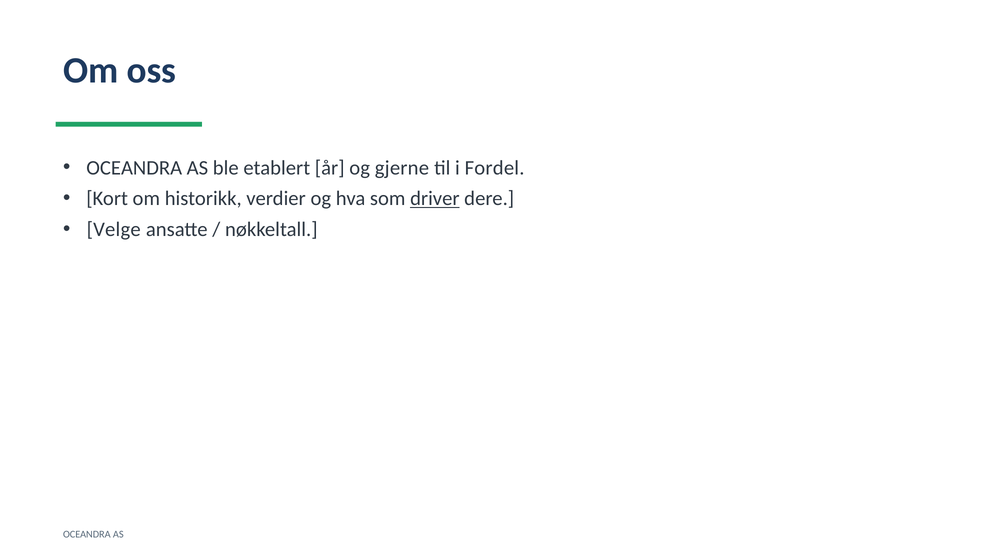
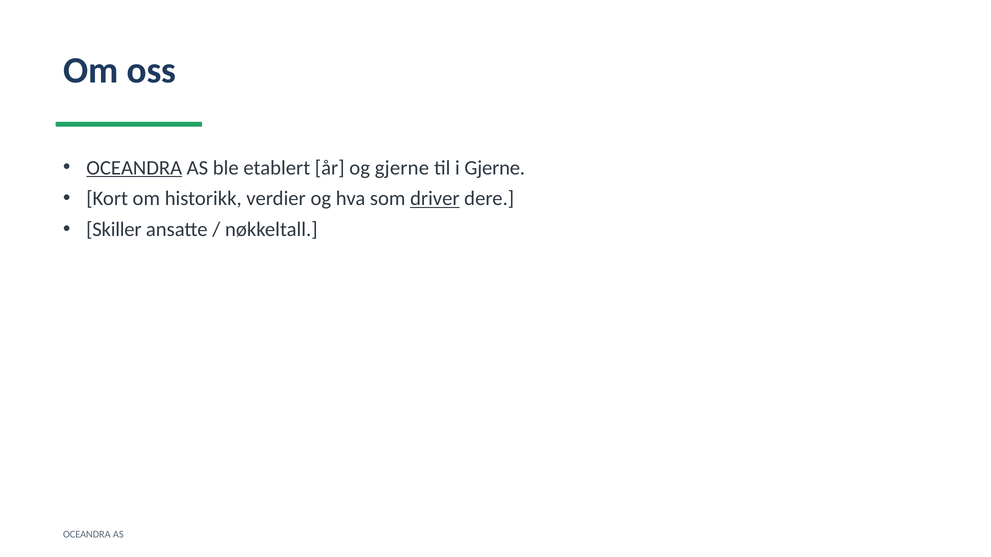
OCEANDRA at (134, 168) underline: none -> present
i Fordel: Fordel -> Gjerne
Velge: Velge -> Skiller
